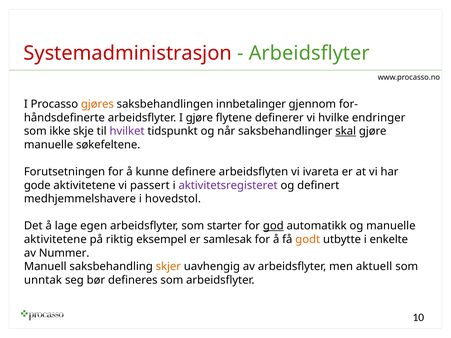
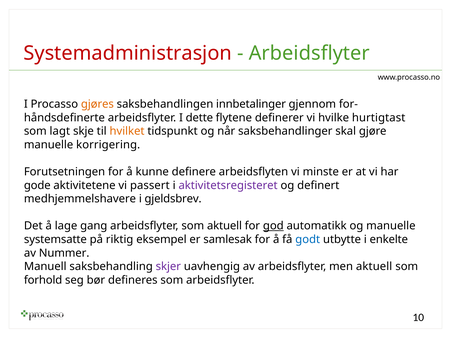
I gjøre: gjøre -> dette
endringer: endringer -> hurtigtast
ikke: ikke -> lagt
hvilket colour: purple -> orange
skal underline: present -> none
søkefeltene: søkefeltene -> korrigering
ivareta: ivareta -> minste
hovedstol: hovedstol -> gjeldsbrev
egen: egen -> gang
som starter: starter -> aktuell
aktivitetene at (55, 240): aktivitetene -> systemsatte
godt colour: orange -> blue
skjer colour: orange -> purple
unntak: unntak -> forhold
